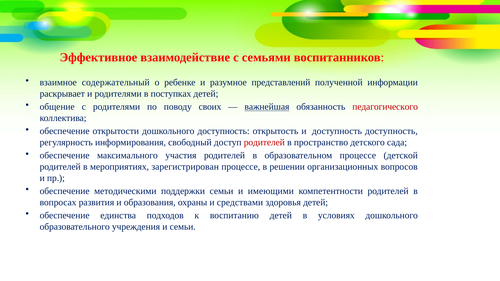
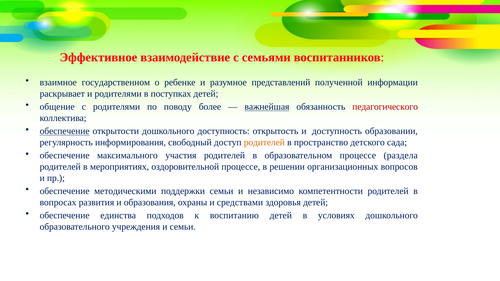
содержательный: содержательный -> государственном
своих: своих -> более
обеспечение at (65, 131) underline: none -> present
доступность доступность: доступность -> образовании
родителей at (264, 142) colour: red -> orange
детской: детской -> раздела
зарегистрирован: зарегистрирован -> оздоровительной
имеющими: имеющими -> независимо
